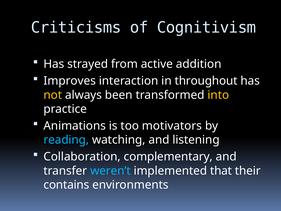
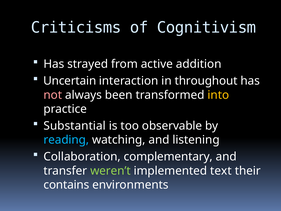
Improves: Improves -> Uncertain
not colour: yellow -> pink
Animations: Animations -> Substantial
motivators: motivators -> observable
weren’t colour: light blue -> light green
that: that -> text
